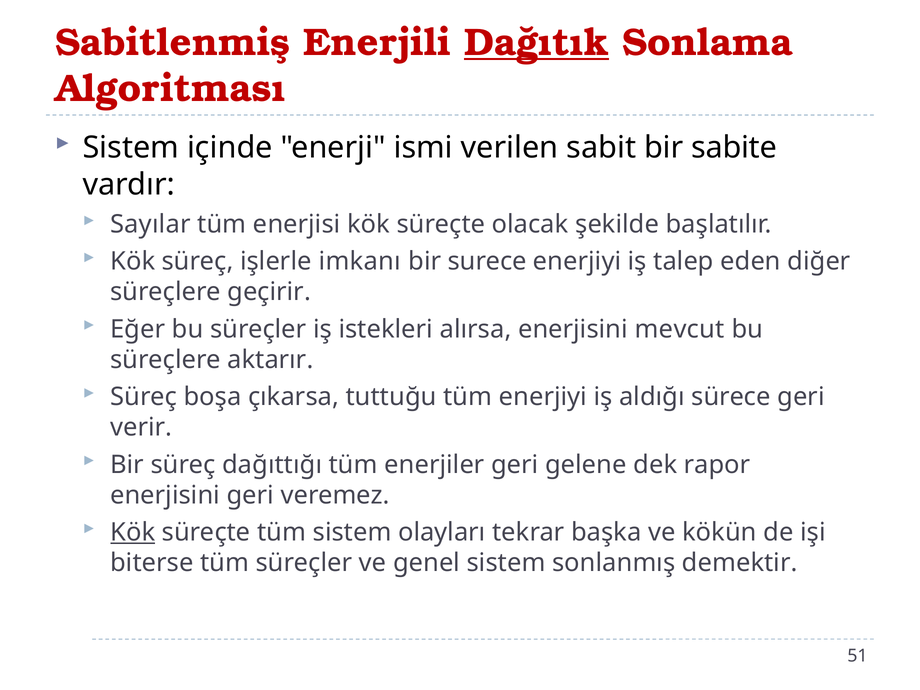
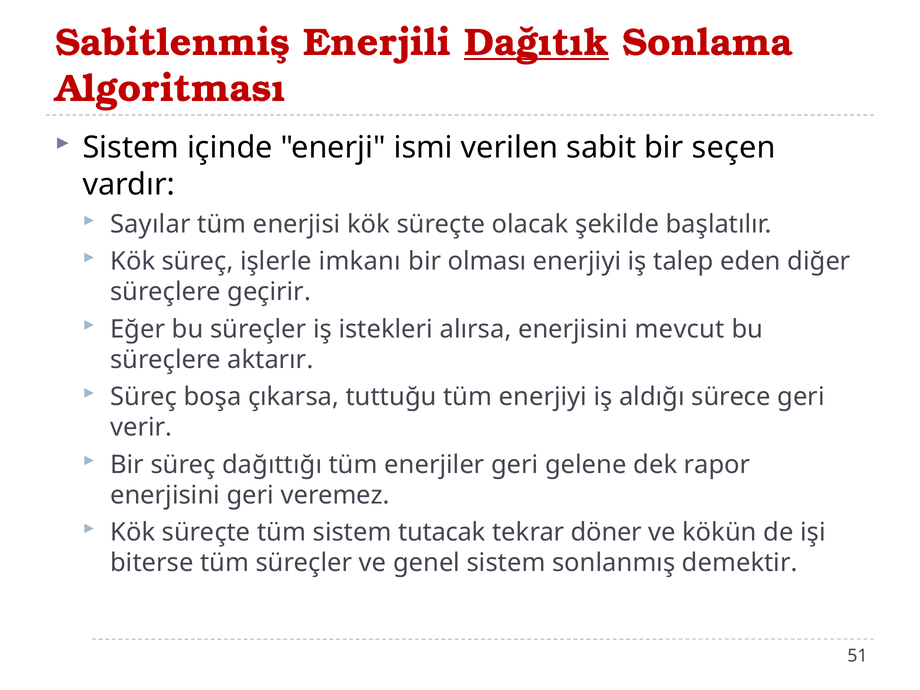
sabite: sabite -> seçen
surece: surece -> olması
Kök at (133, 532) underline: present -> none
olayları: olayları -> tutacak
başka: başka -> döner
